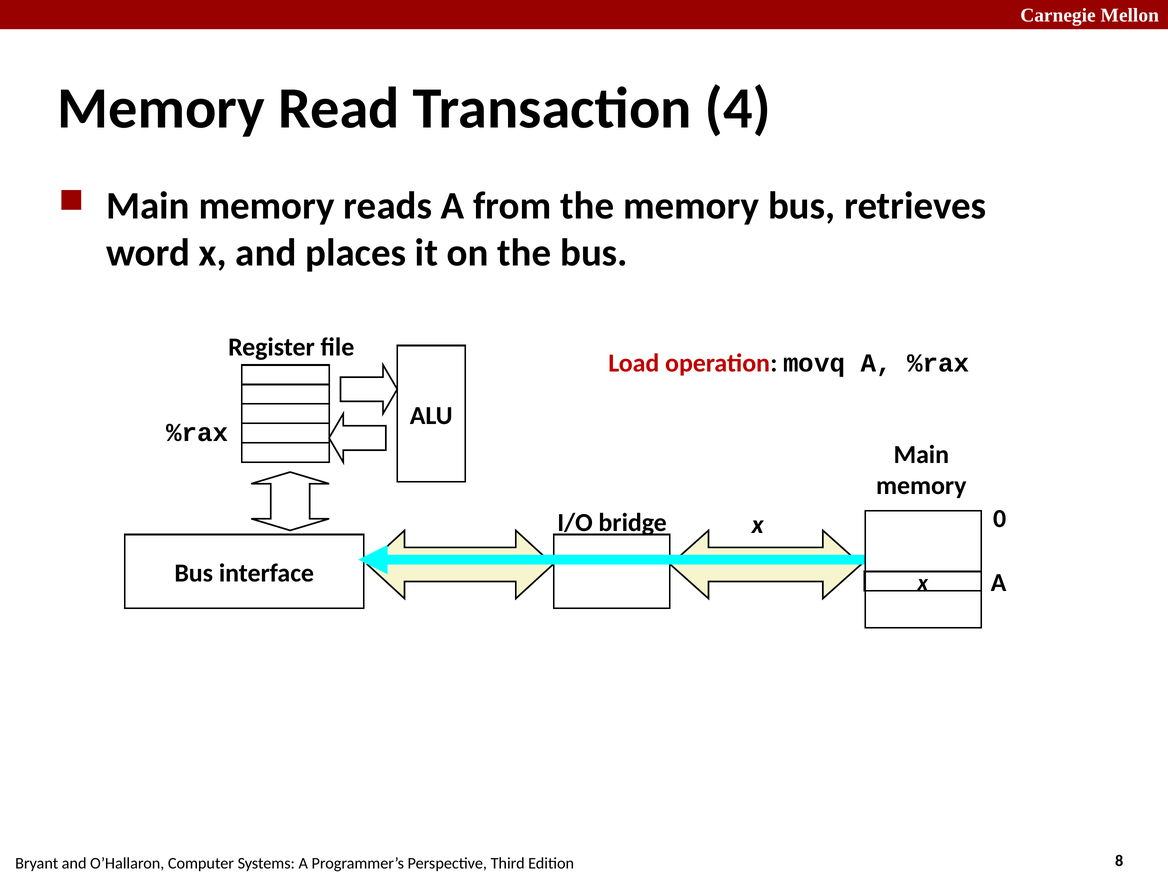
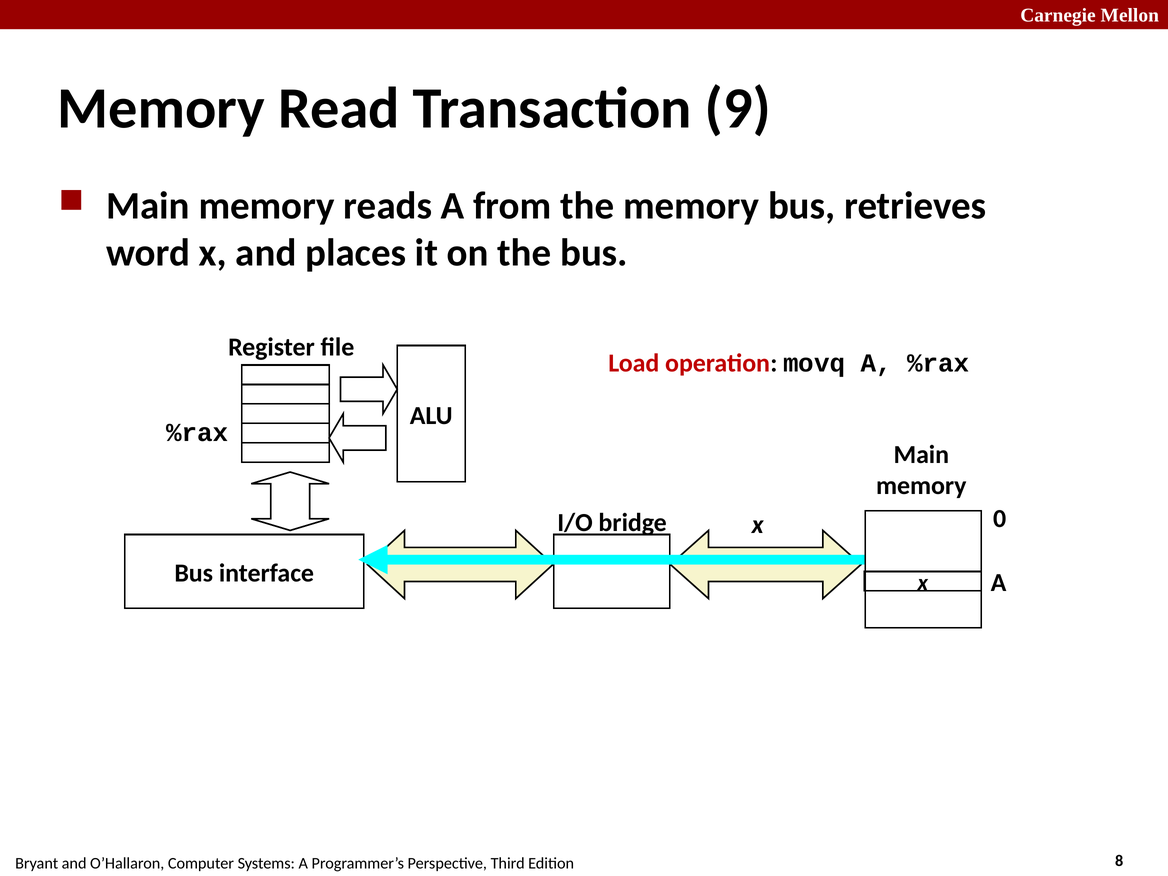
4: 4 -> 9
